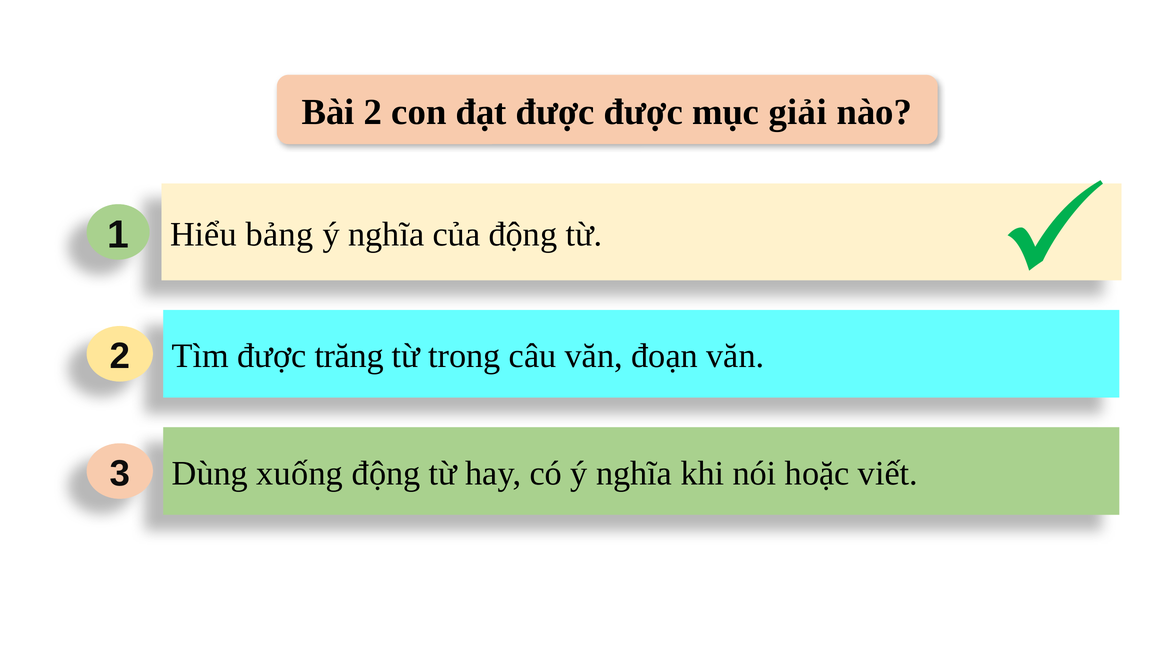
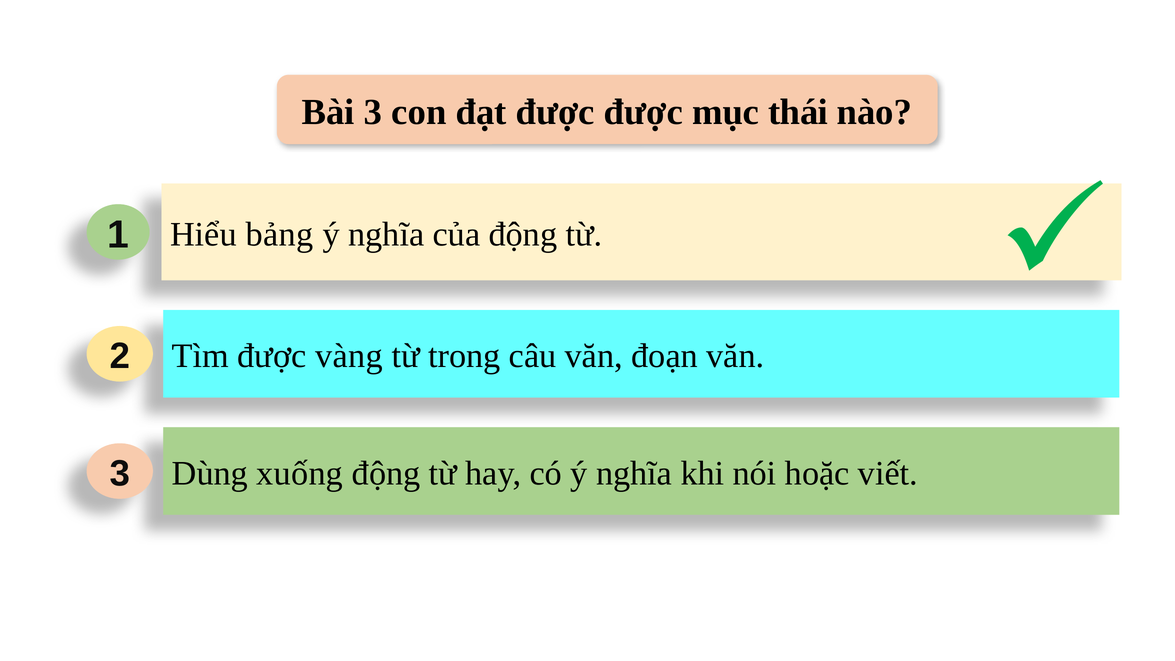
Bài 2: 2 -> 3
giải: giải -> thái
trăng: trăng -> vàng
